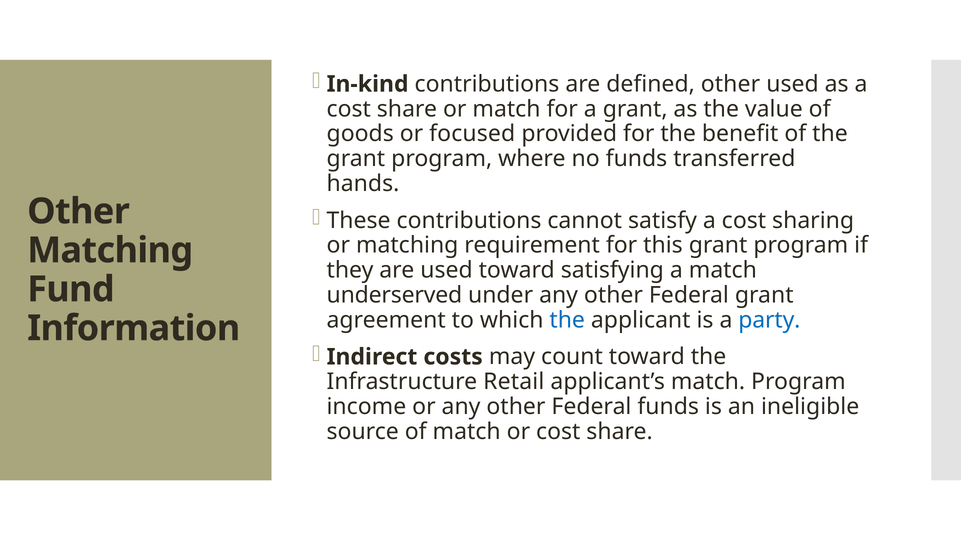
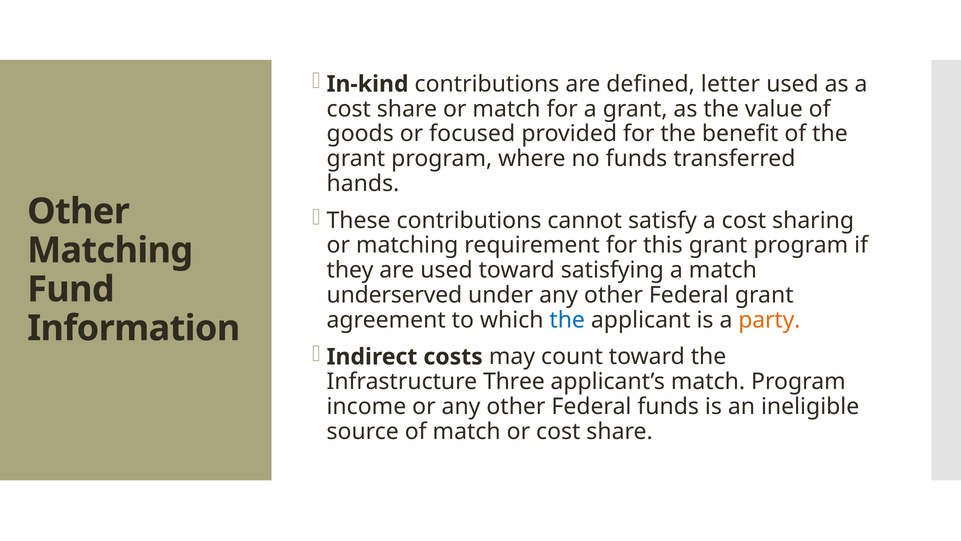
defined other: other -> letter
party colour: blue -> orange
Retail: Retail -> Three
